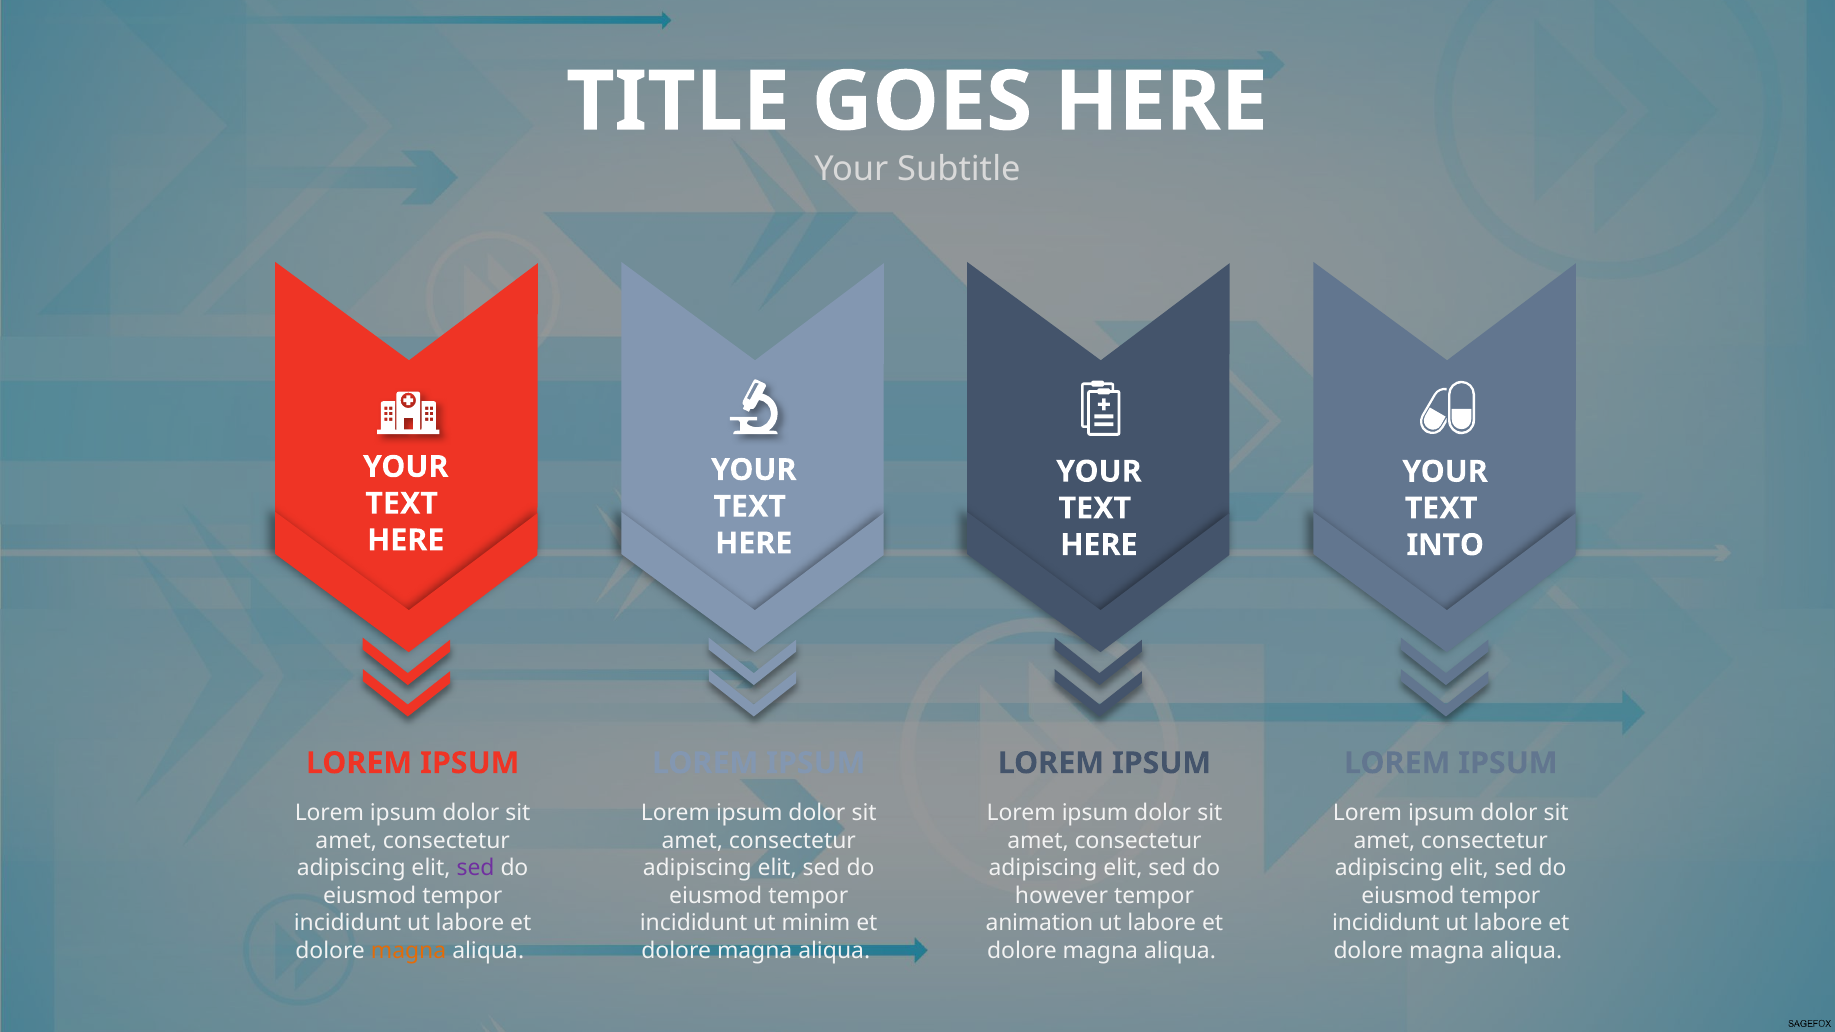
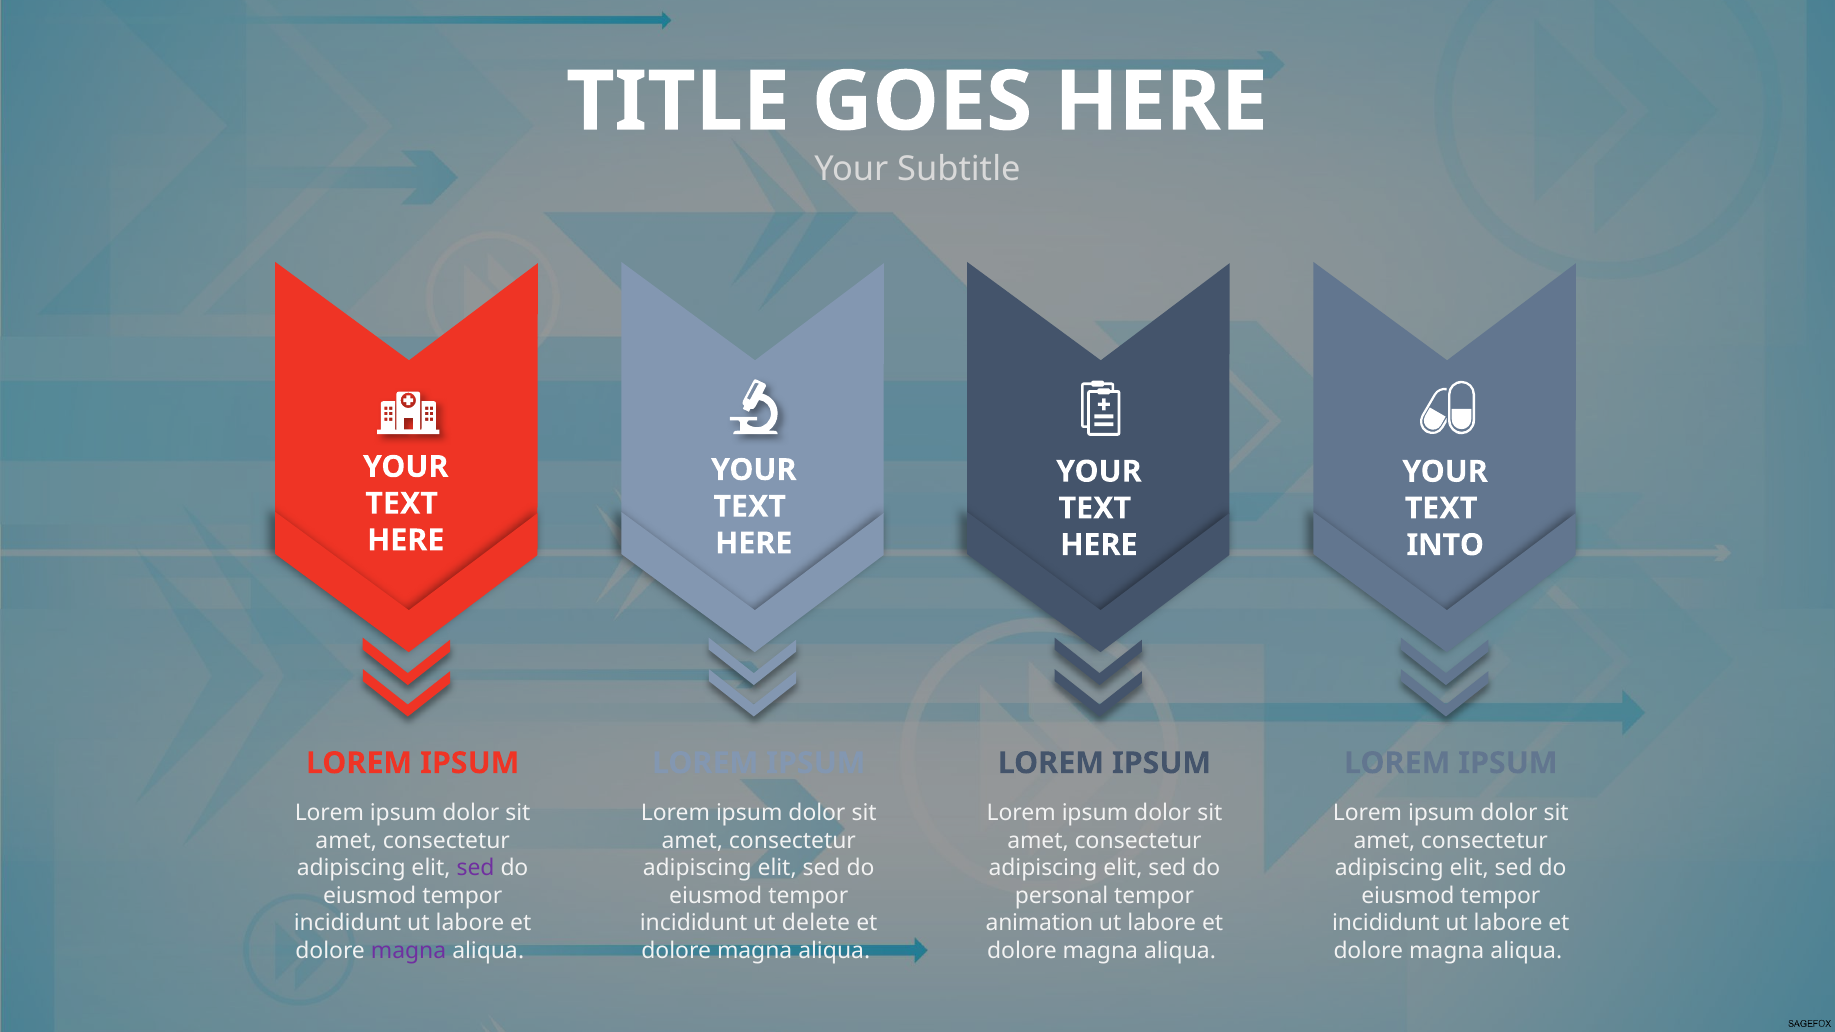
however: however -> personal
minim: minim -> delete
magna at (409, 951) colour: orange -> purple
